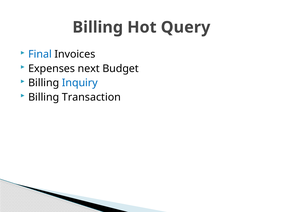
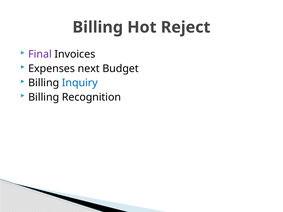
Query: Query -> Reject
Final colour: blue -> purple
Transaction: Transaction -> Recognition
